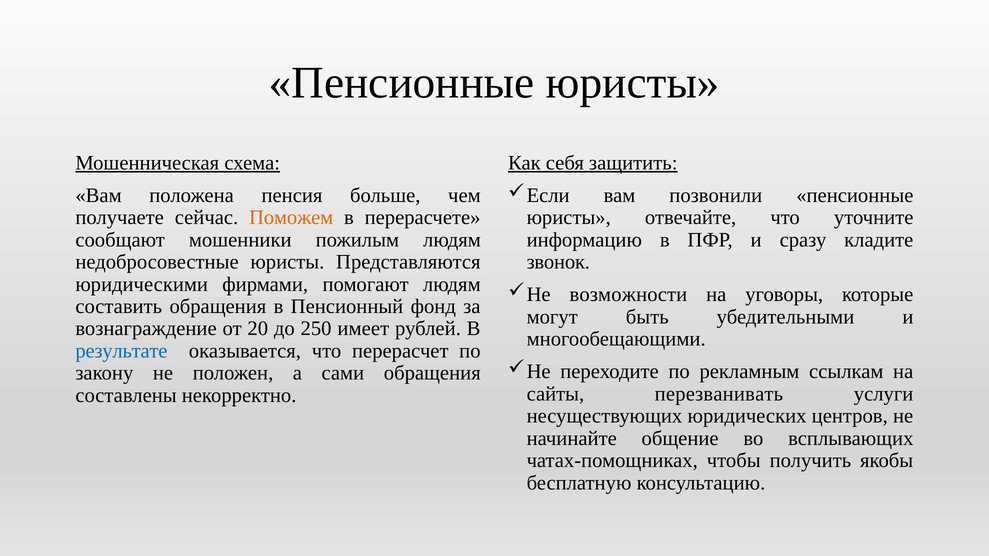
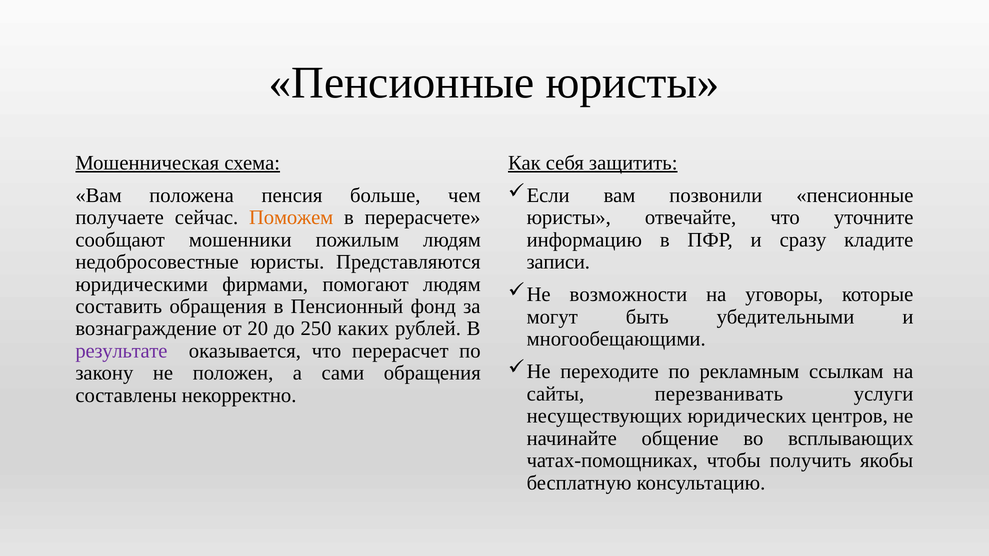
звонок: звонок -> записи
имеет: имеет -> каких
результате colour: blue -> purple
